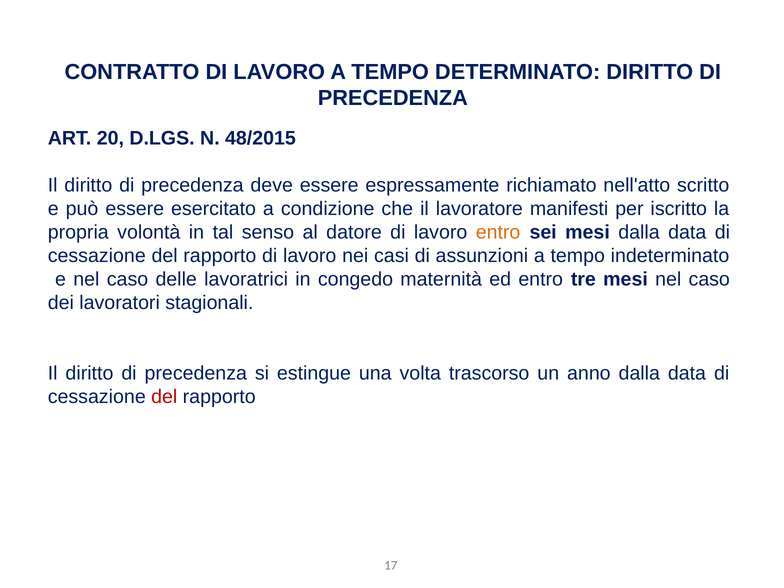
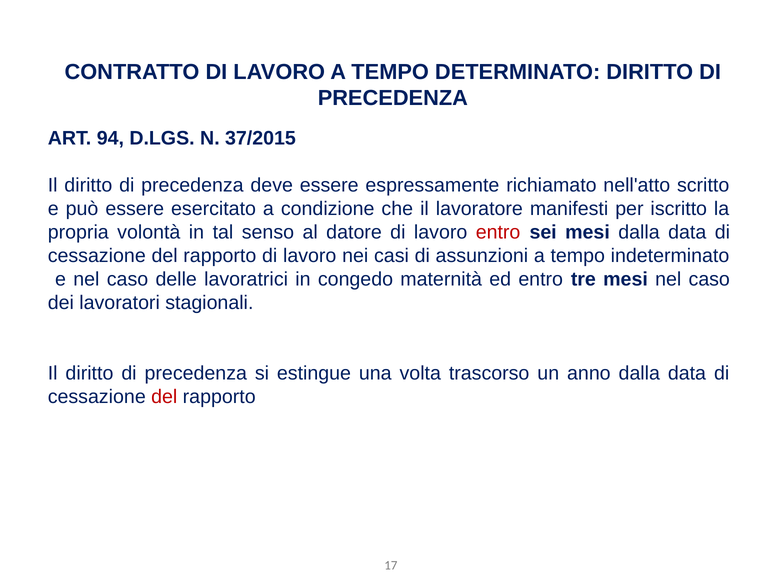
20: 20 -> 94
48/2015: 48/2015 -> 37/2015
entro at (498, 232) colour: orange -> red
